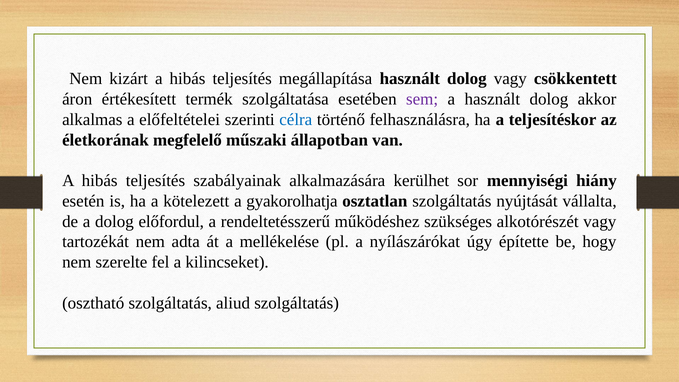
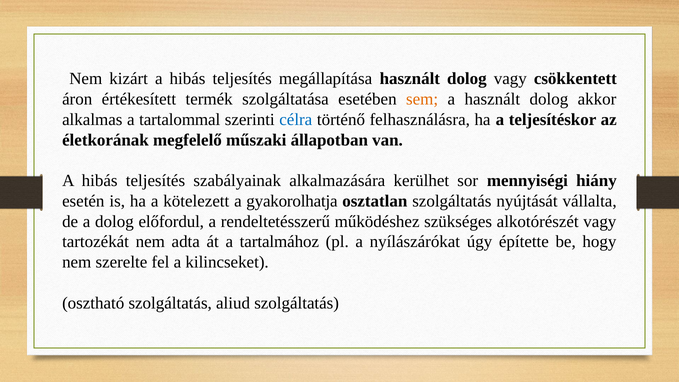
sem colour: purple -> orange
előfeltételei: előfeltételei -> tartalommal
mellékelése: mellékelése -> tartalmához
